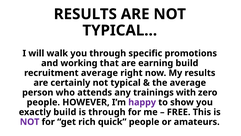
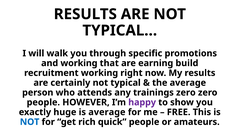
recruitment average: average -> working
trainings with: with -> zero
exactly build: build -> huge
is through: through -> average
NOT at (30, 122) colour: purple -> blue
